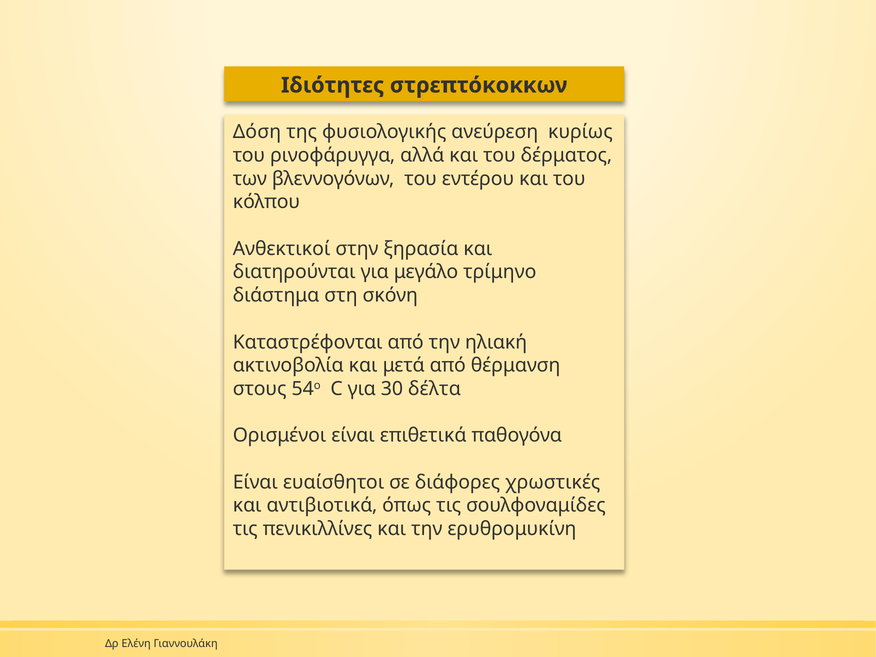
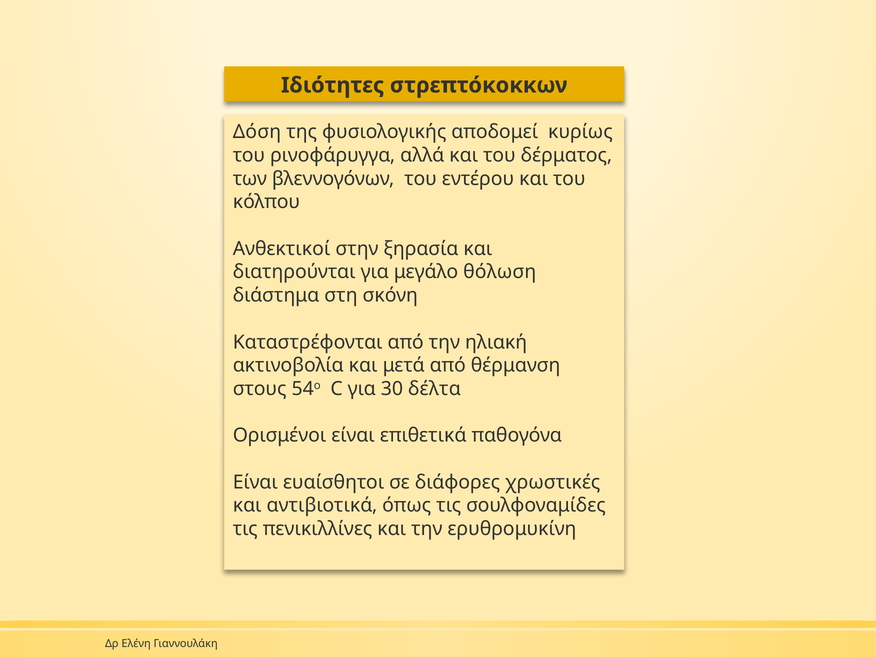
ανεύρεση: ανεύρεση -> αποδομεί
τρίμηνο: τρίμηνο -> θόλωση
